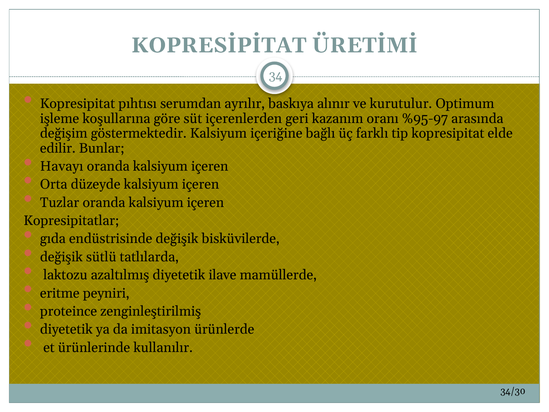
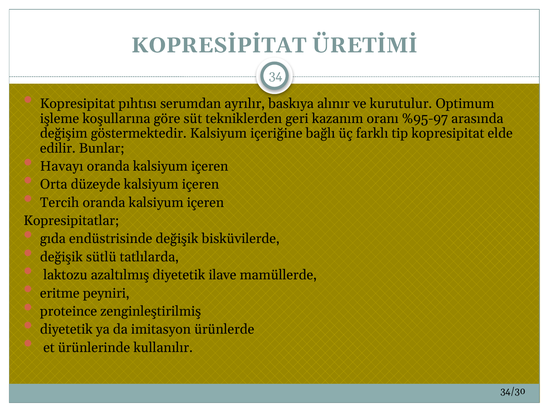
içerenlerden: içerenlerden -> tekniklerden
Tuzlar: Tuzlar -> Tercih
